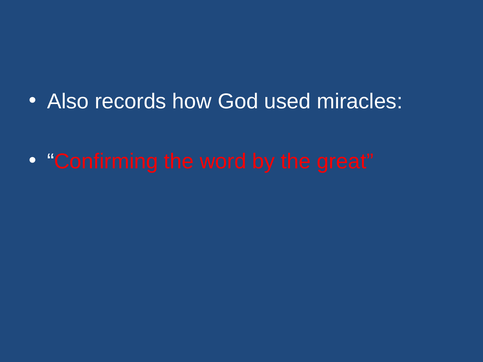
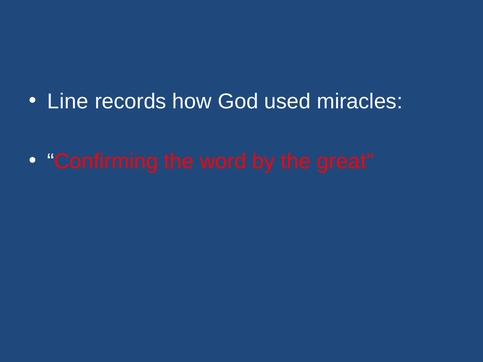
Also: Also -> Line
